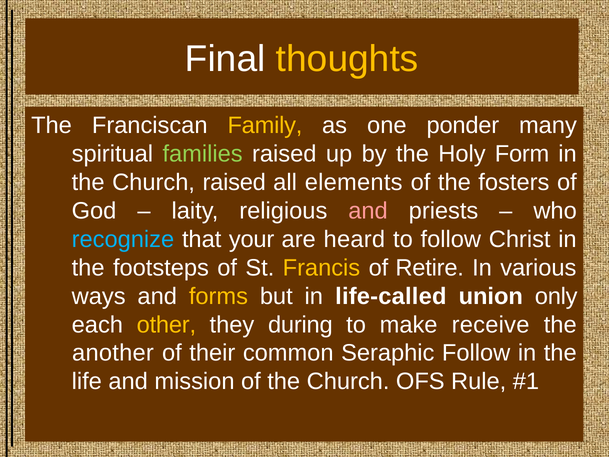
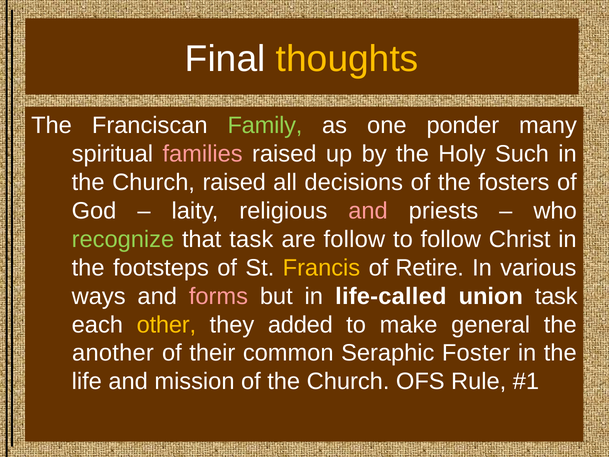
Family colour: yellow -> light green
families colour: light green -> pink
Form: Form -> Such
elements: elements -> decisions
recognize colour: light blue -> light green
that your: your -> task
are heard: heard -> follow
forms colour: yellow -> pink
union only: only -> task
during: during -> added
receive: receive -> general
Seraphic Follow: Follow -> Foster
